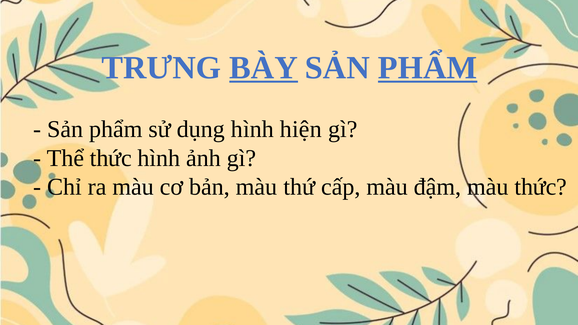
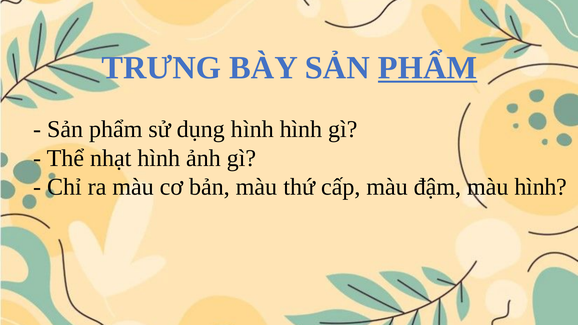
BÀY underline: present -> none
hình hiện: hiện -> hình
Thể thức: thức -> nhạt
màu thức: thức -> hình
